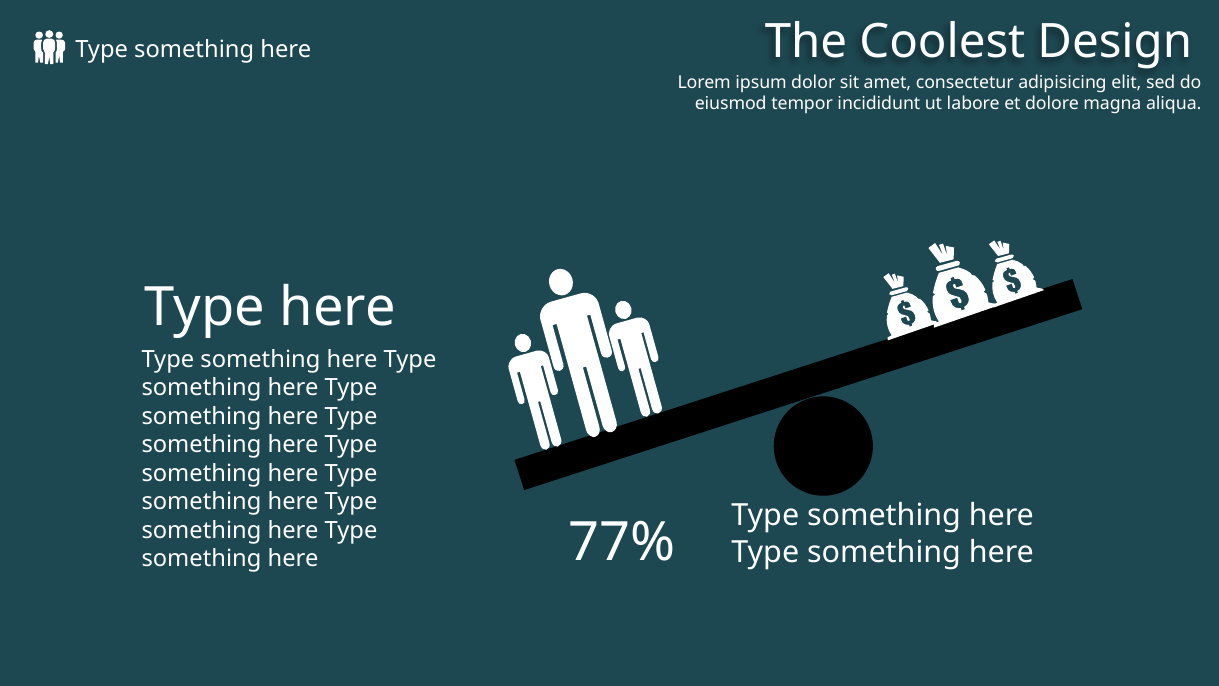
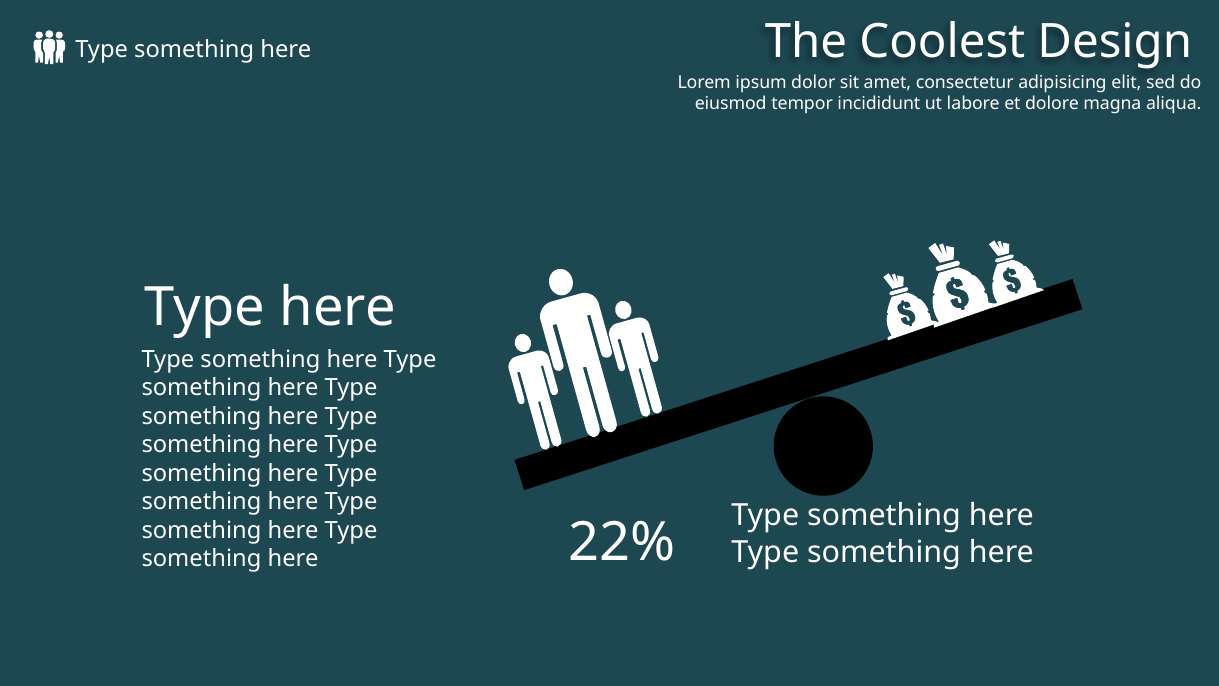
77%: 77% -> 22%
